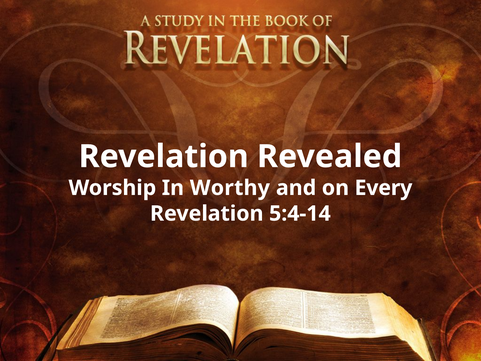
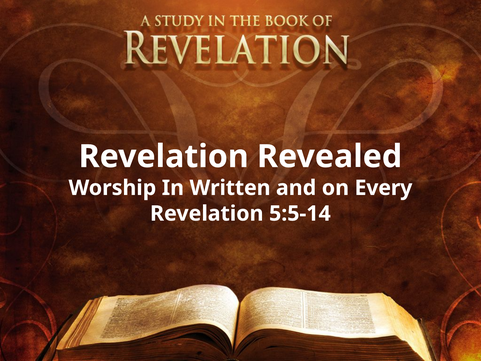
Worthy: Worthy -> Written
5:4-14: 5:4-14 -> 5:5-14
